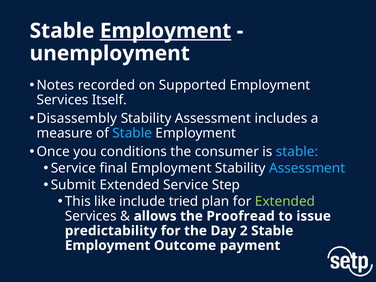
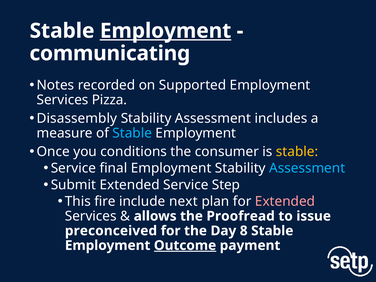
unemployment: unemployment -> communicating
Itself: Itself -> Pizza
stable at (297, 152) colour: light blue -> yellow
like: like -> fire
tried: tried -> next
Extended at (285, 201) colour: light green -> pink
predictability: predictability -> preconceived
2: 2 -> 8
Outcome underline: none -> present
